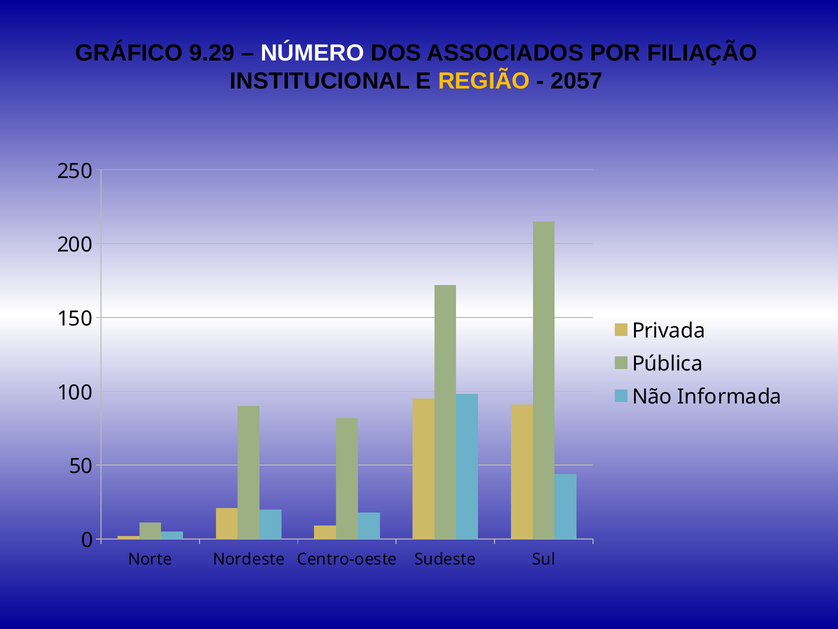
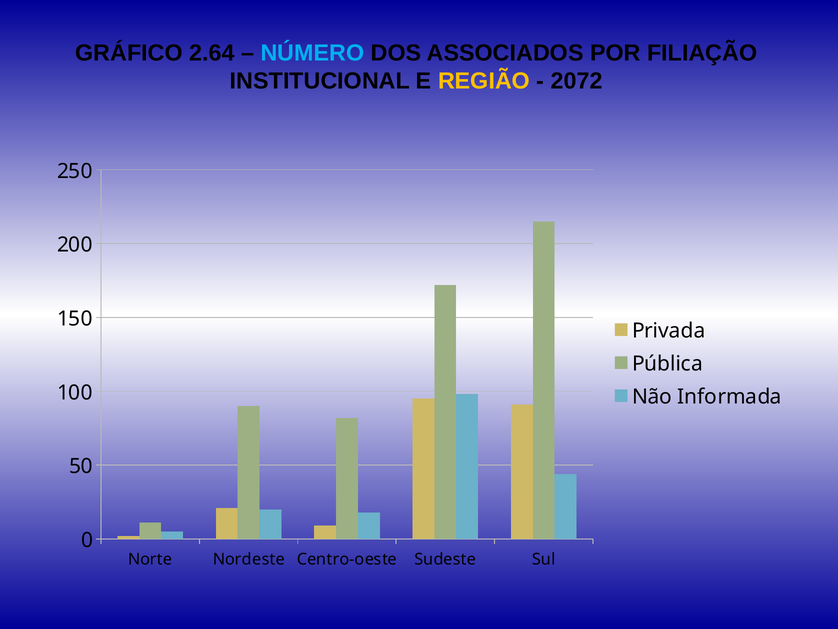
9.29: 9.29 -> 2.64
NÚMERO colour: white -> light blue
2057: 2057 -> 2072
